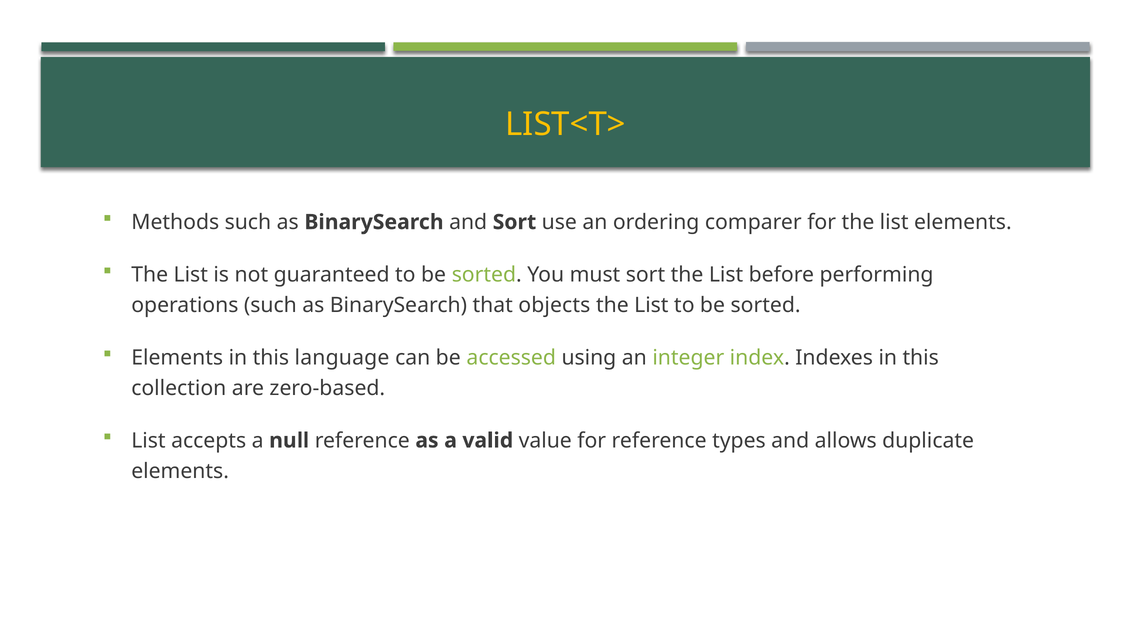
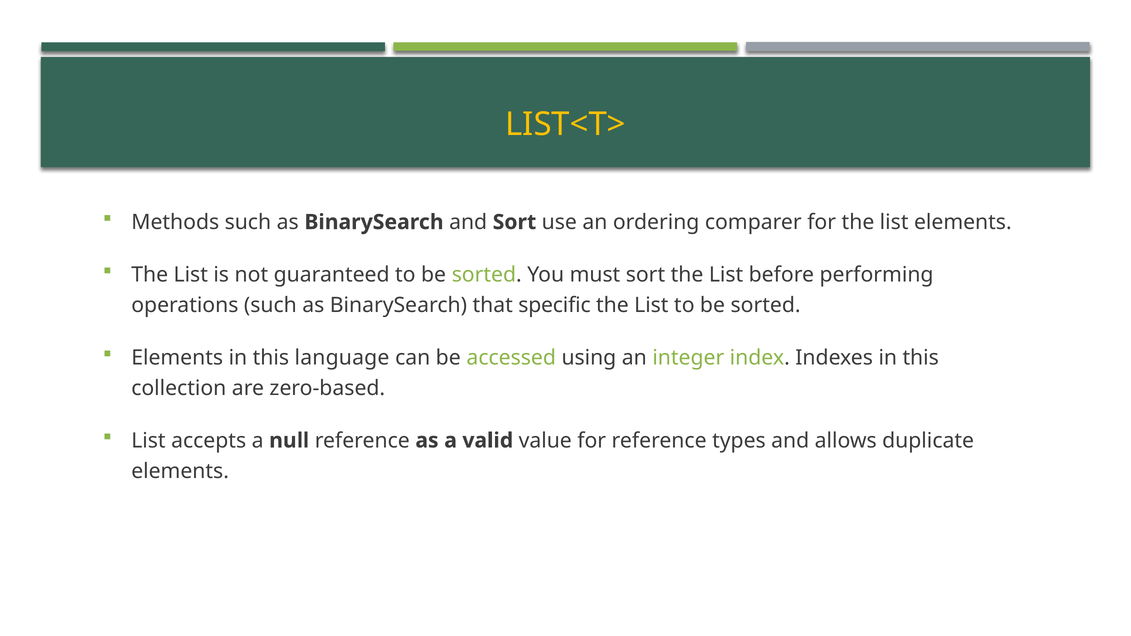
objects: objects -> specific
